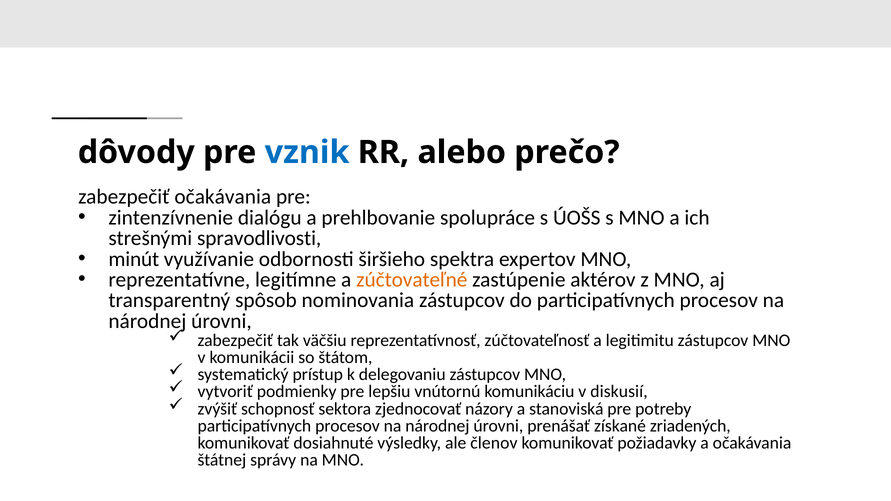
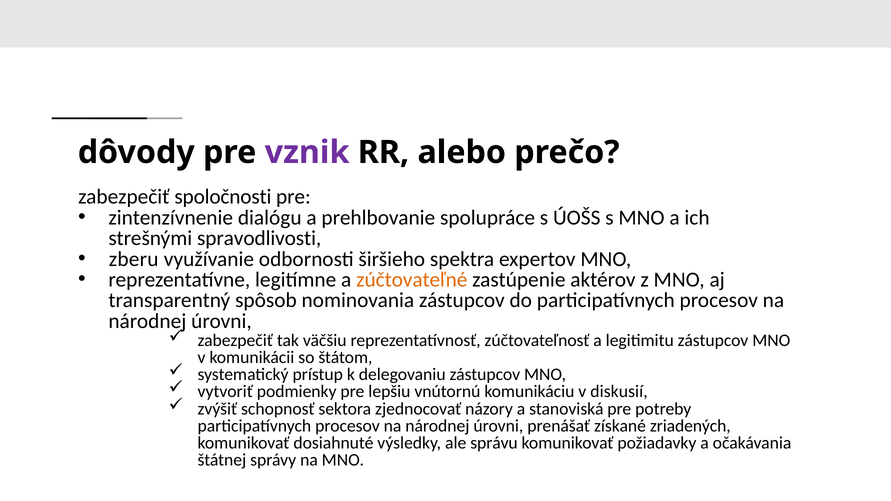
vznik colour: blue -> purple
zabezpečiť očakávania: očakávania -> spoločnosti
minút: minút -> zberu
členov: členov -> správu
